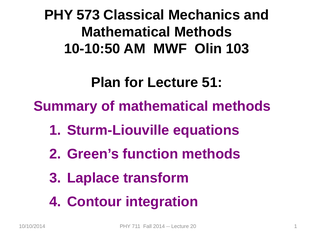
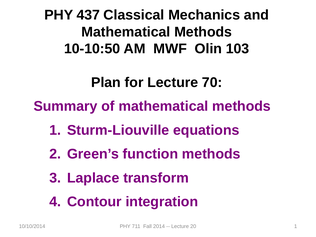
573: 573 -> 437
51: 51 -> 70
